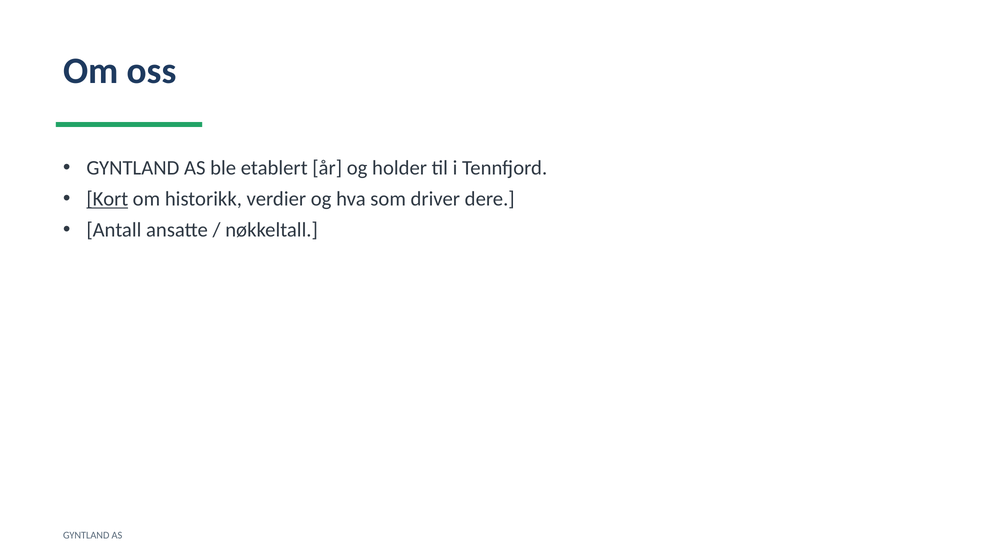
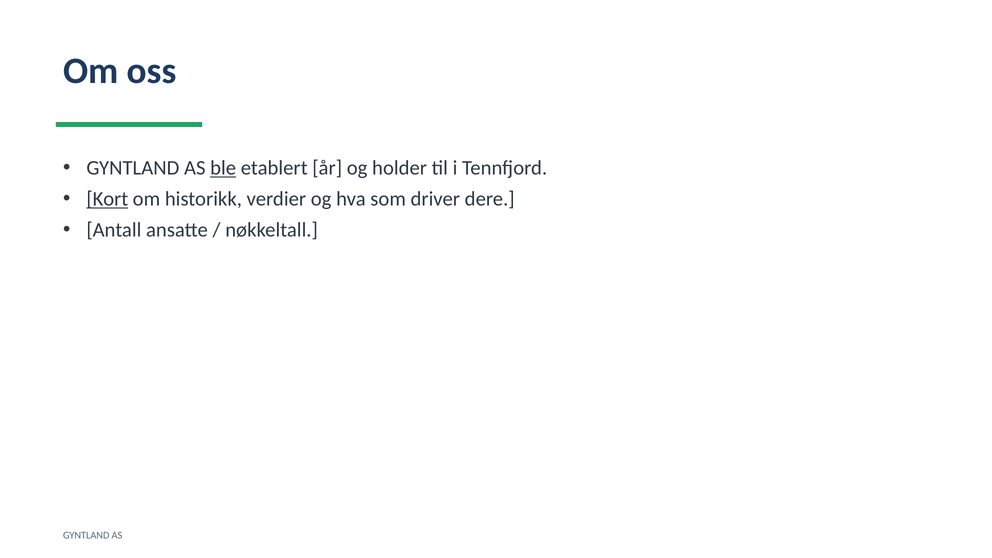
ble underline: none -> present
